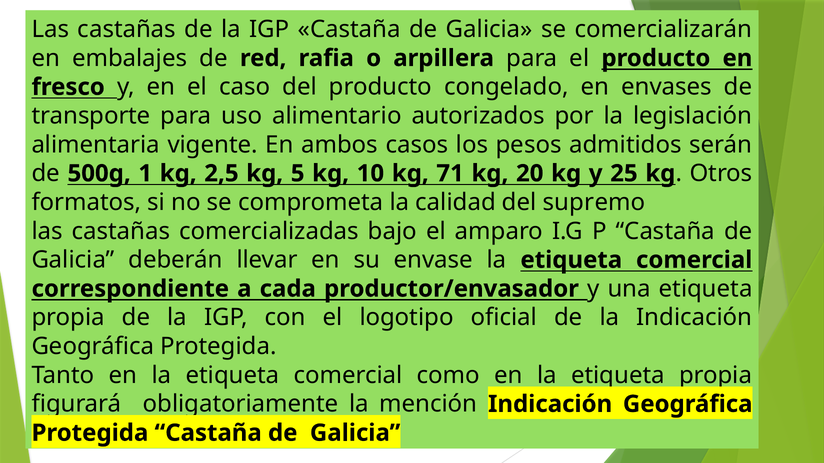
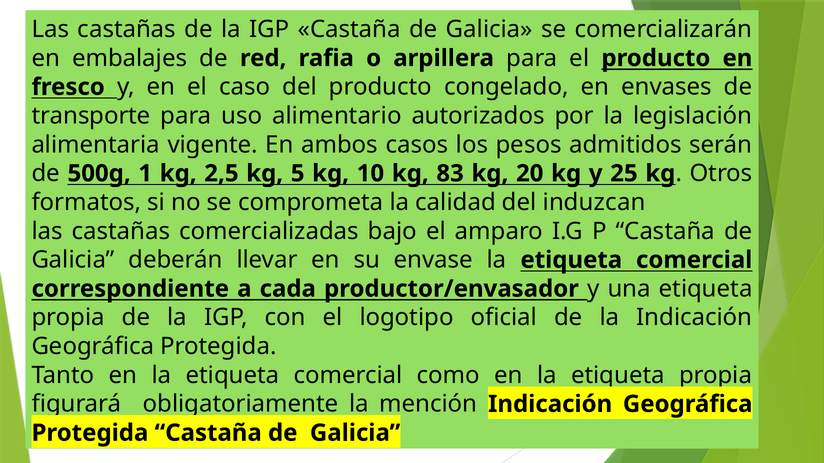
71: 71 -> 83
supremo: supremo -> induzcan
